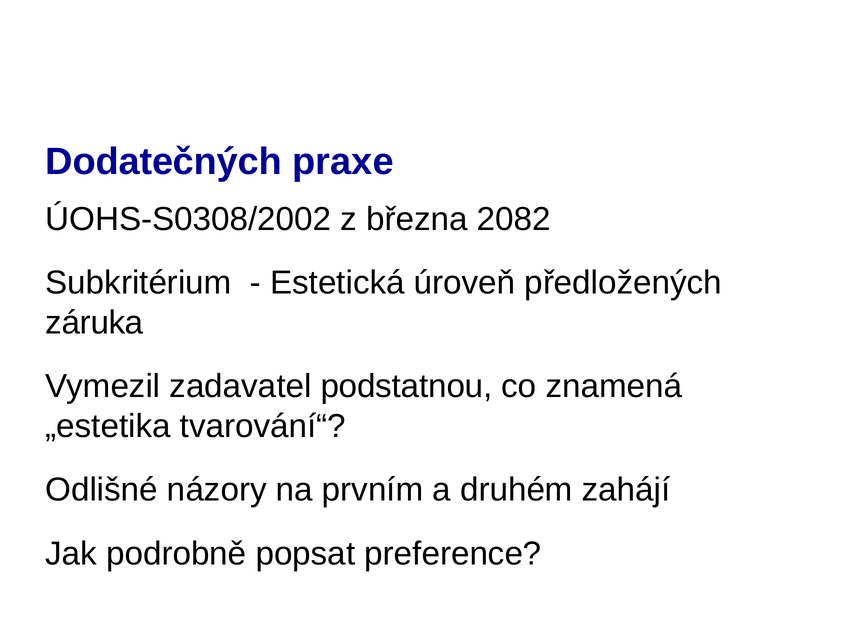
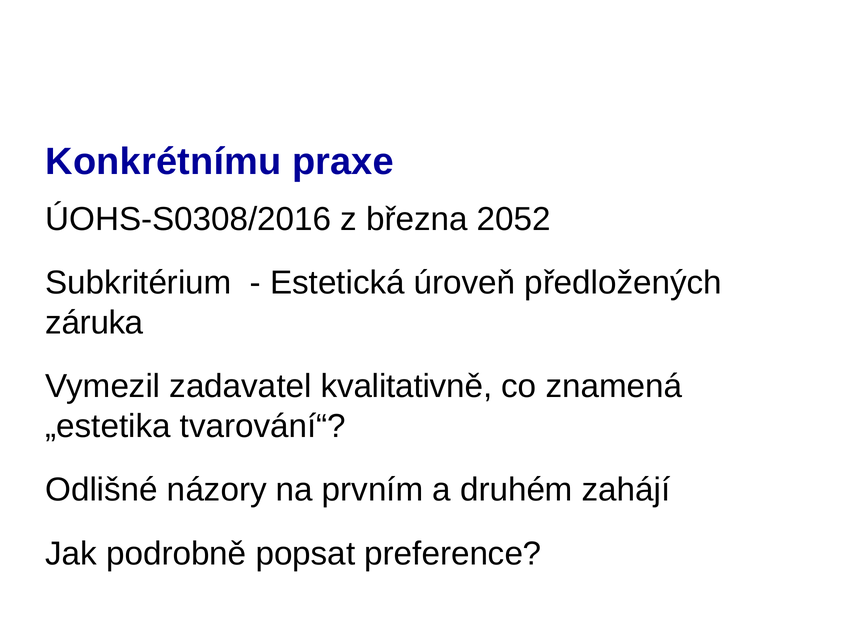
Dodatečných: Dodatečných -> Konkrétnímu
ÚOHS-S0308/2002: ÚOHS-S0308/2002 -> ÚOHS-S0308/2016
2082: 2082 -> 2052
podstatnou: podstatnou -> kvalitativně
